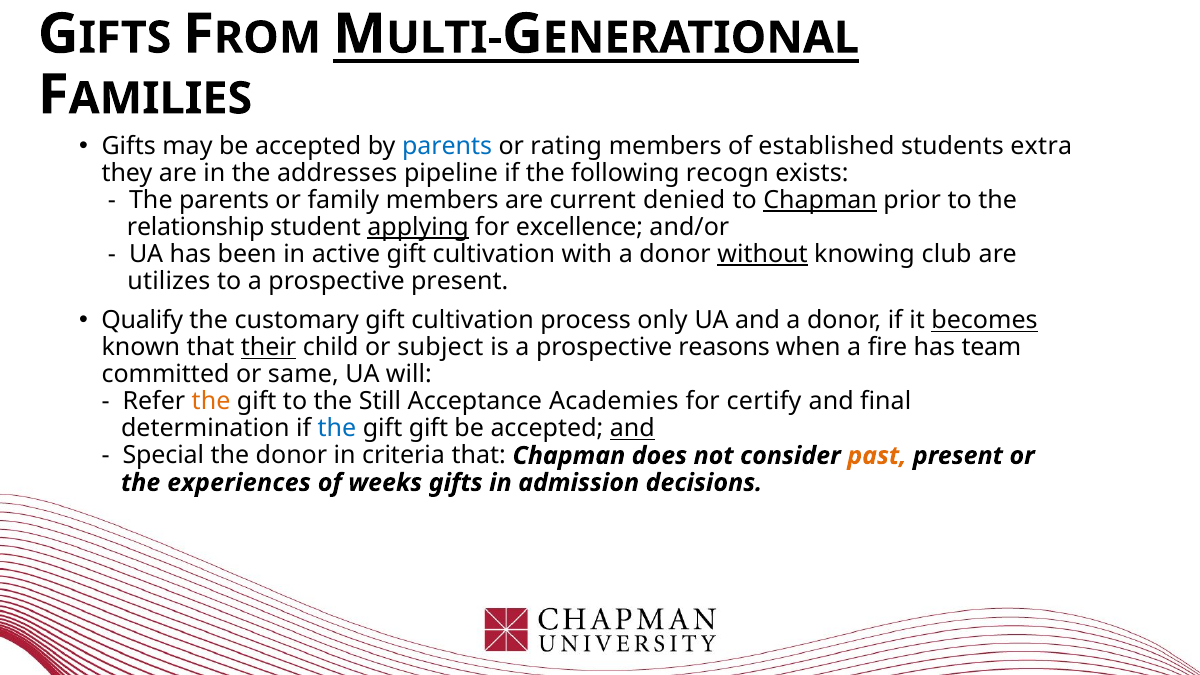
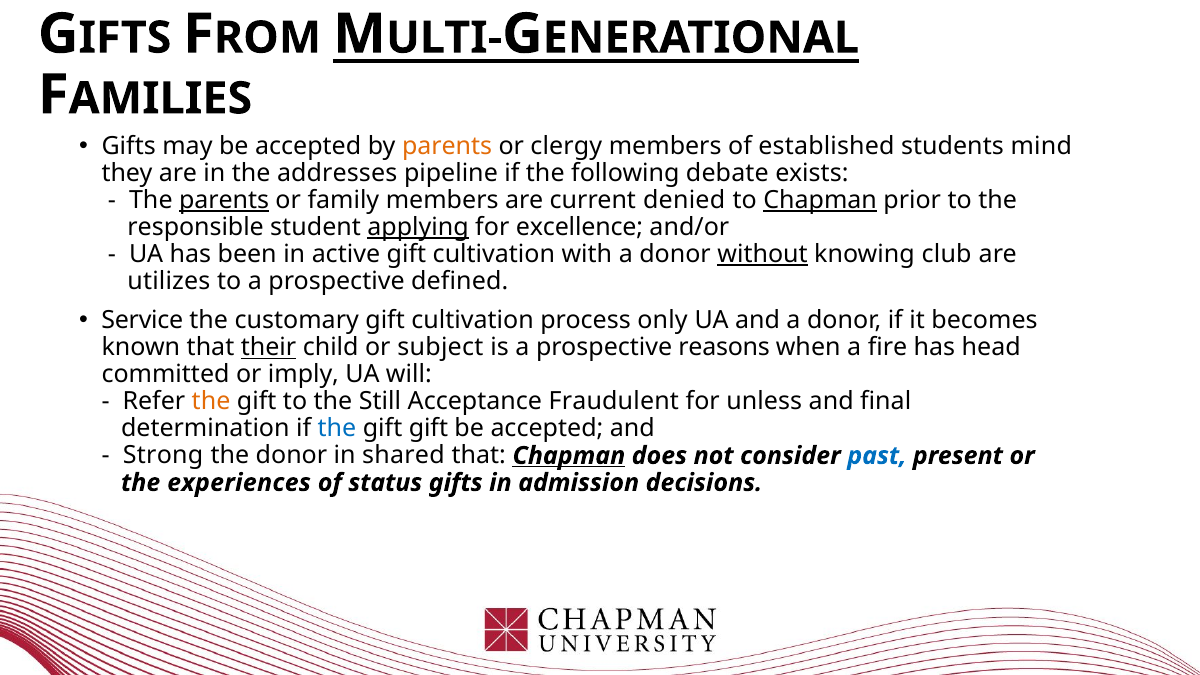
parents at (447, 146) colour: blue -> orange
rating: rating -> clergy
extra: extra -> mind
recogn: recogn -> debate
parents at (224, 200) underline: none -> present
relationship: relationship -> responsible
prospective present: present -> defined
Qualify: Qualify -> Service
becomes underline: present -> none
team: team -> head
same: same -> imply
Academies: Academies -> Fraudulent
certify: certify -> unless
and at (632, 429) underline: present -> none
Special: Special -> Strong
criteria: criteria -> shared
Chapman at (569, 456) underline: none -> present
past colour: orange -> blue
weeks: weeks -> status
